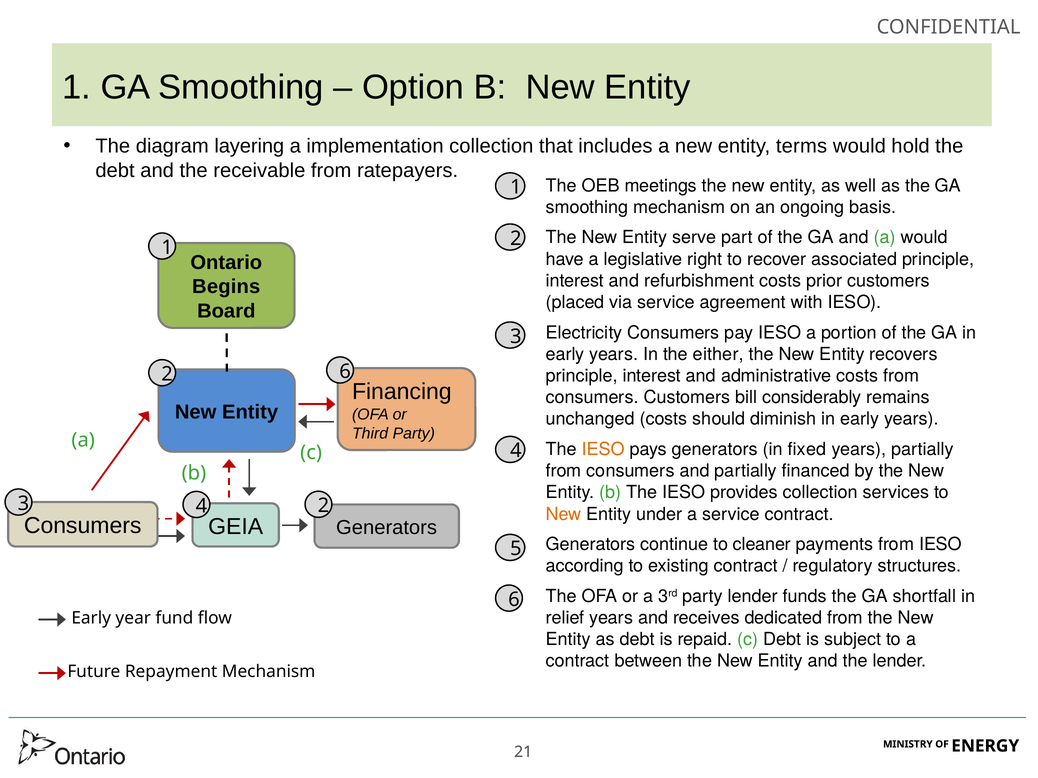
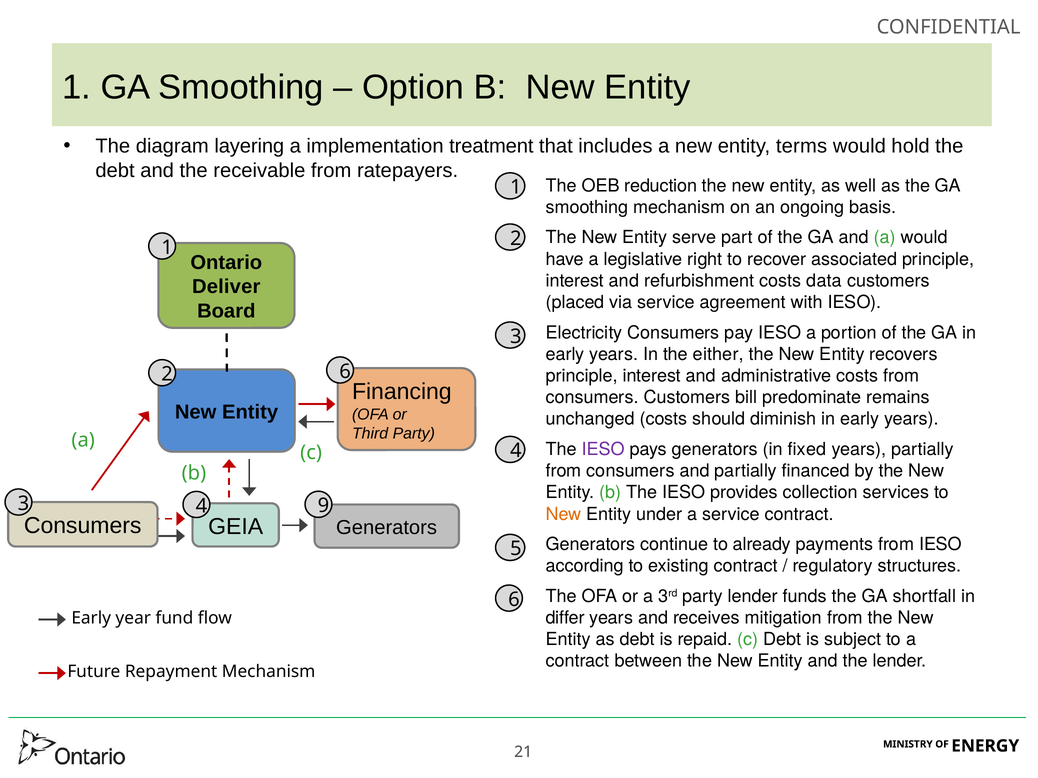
implementation collection: collection -> treatment
meetings: meetings -> reduction
prior: prior -> data
Begins: Begins -> Deliver
considerably: considerably -> predominate
IESO at (603, 450) colour: orange -> purple
4 2: 2 -> 9
cleaner: cleaner -> already
relief: relief -> differ
dedicated: dedicated -> mitigation
